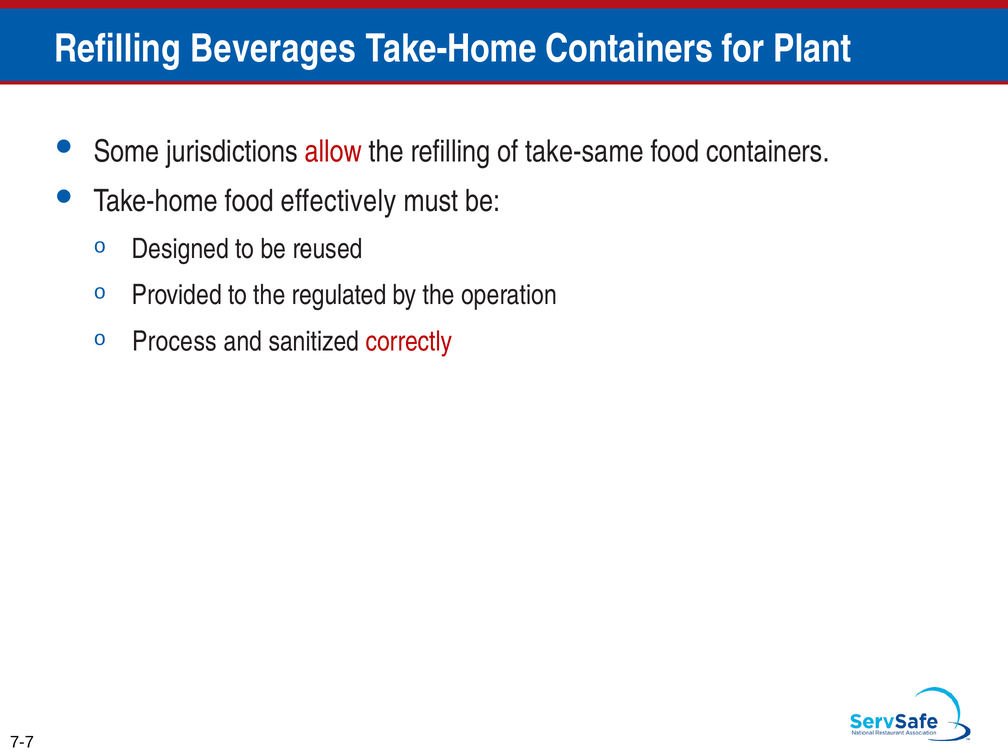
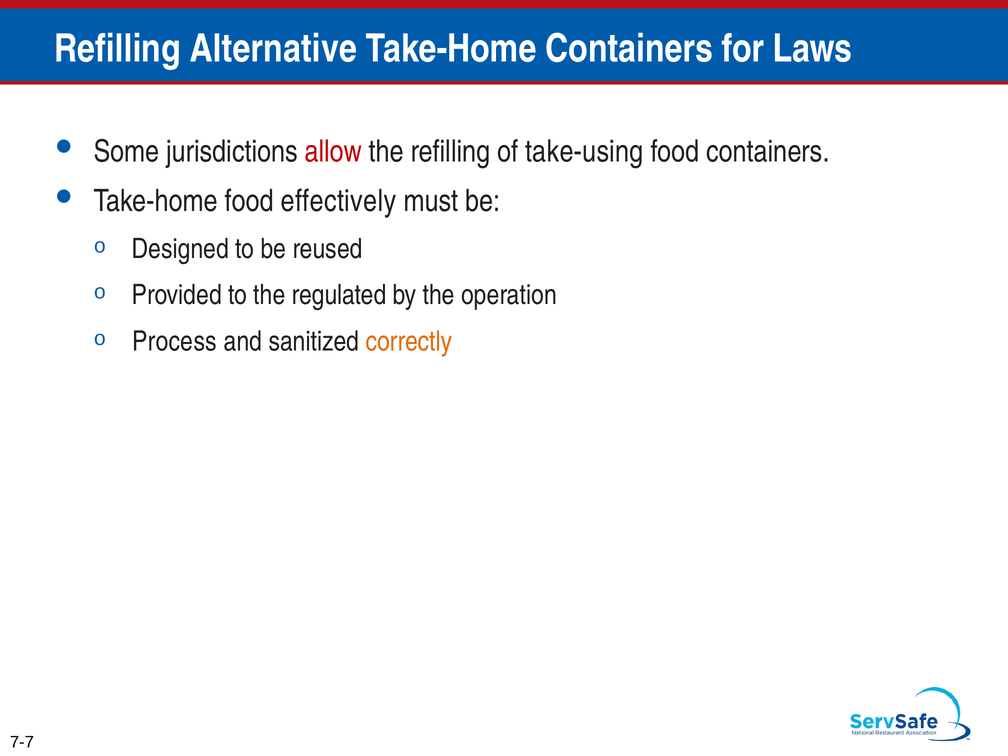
Beverages: Beverages -> Alternative
Plant: Plant -> Laws
take-same: take-same -> take-using
correctly colour: red -> orange
